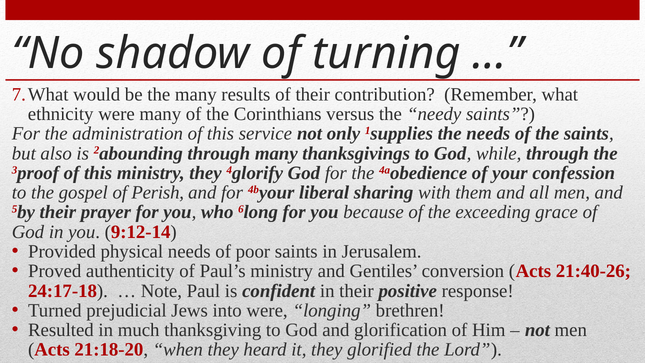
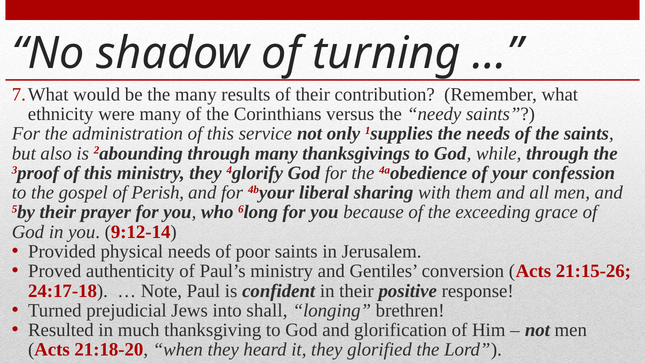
21:40-26: 21:40-26 -> 21:15-26
into were: were -> shall
